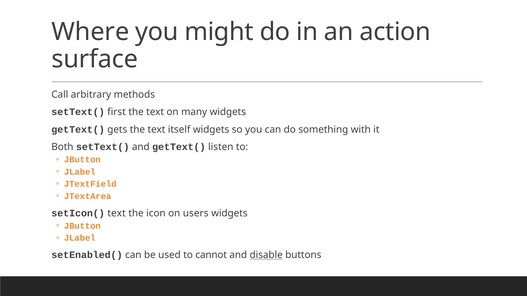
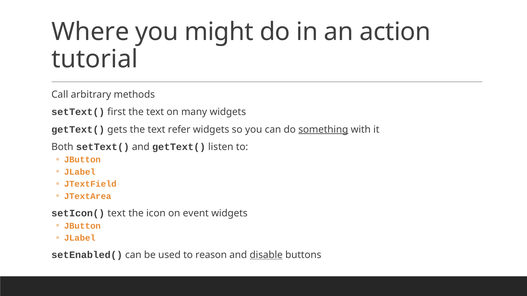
surface: surface -> tutorial
itself: itself -> refer
something underline: none -> present
users: users -> event
cannot: cannot -> reason
